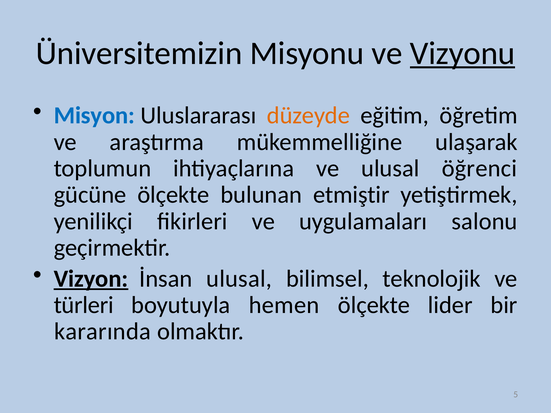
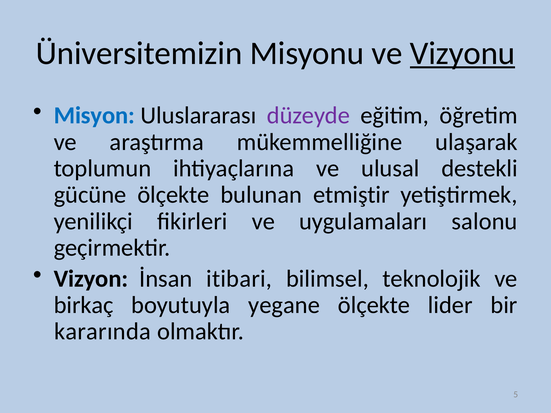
düzeyde colour: orange -> purple
öğrenci: öğrenci -> destekli
Vizyon underline: present -> none
İnsan ulusal: ulusal -> itibari
türleri: türleri -> birkaç
hemen: hemen -> yegane
